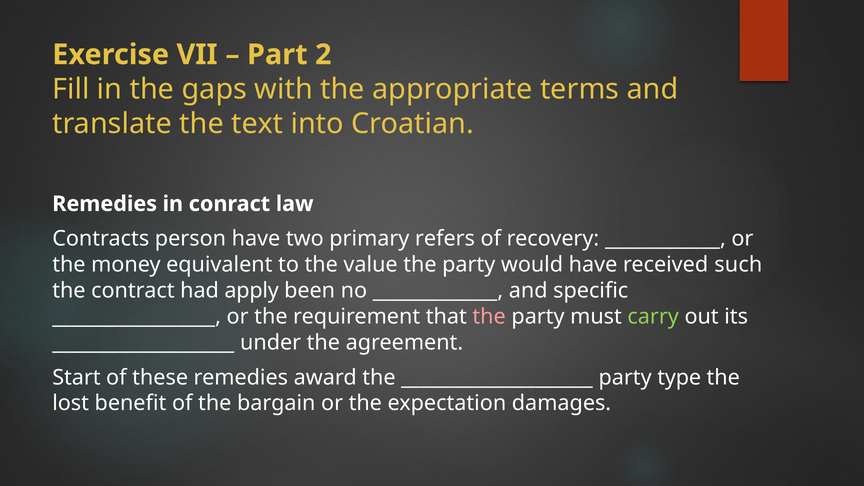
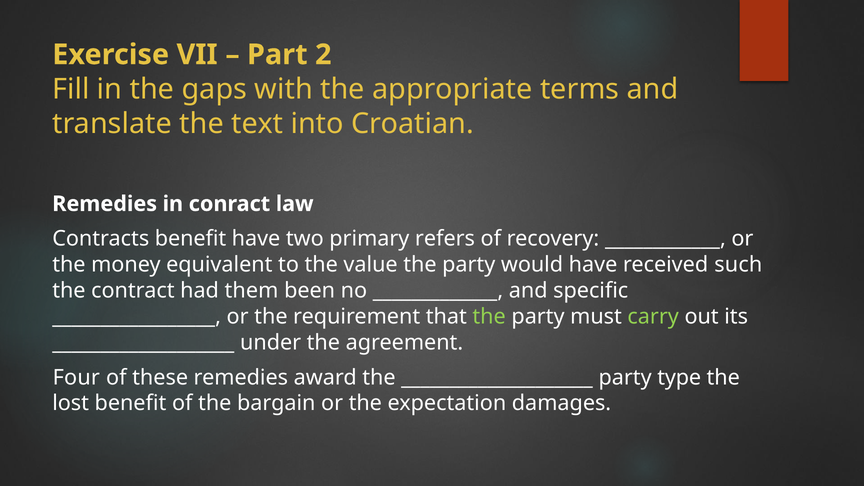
Contracts person: person -> benefit
apply: apply -> them
the at (489, 317) colour: pink -> light green
Start: Start -> Four
